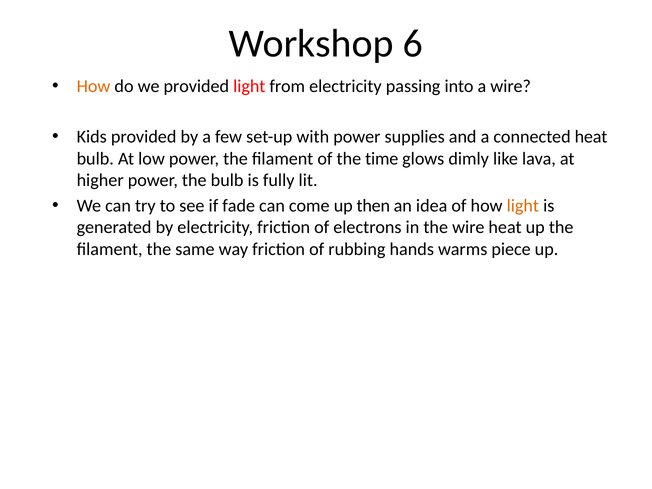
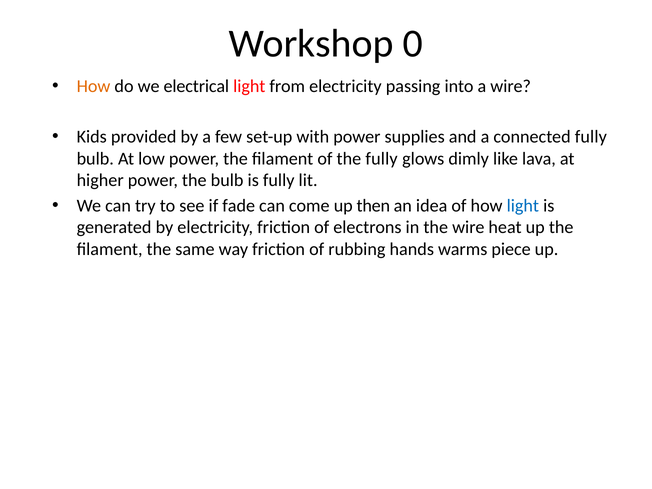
6: 6 -> 0
we provided: provided -> electrical
connected heat: heat -> fully
the time: time -> fully
light at (523, 206) colour: orange -> blue
